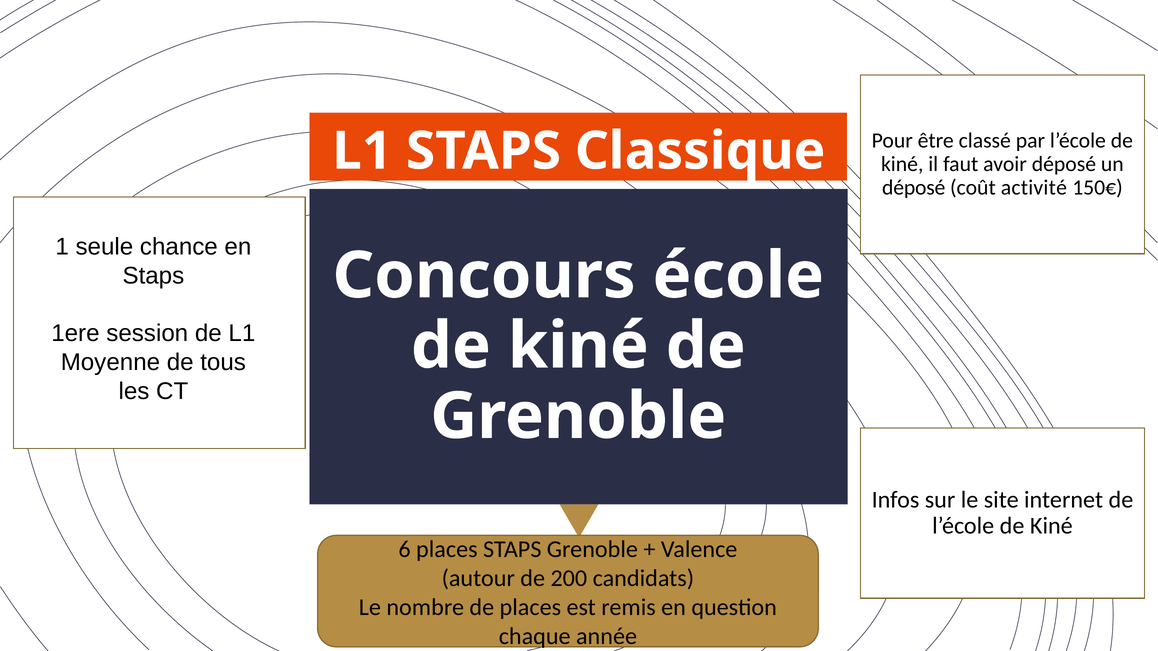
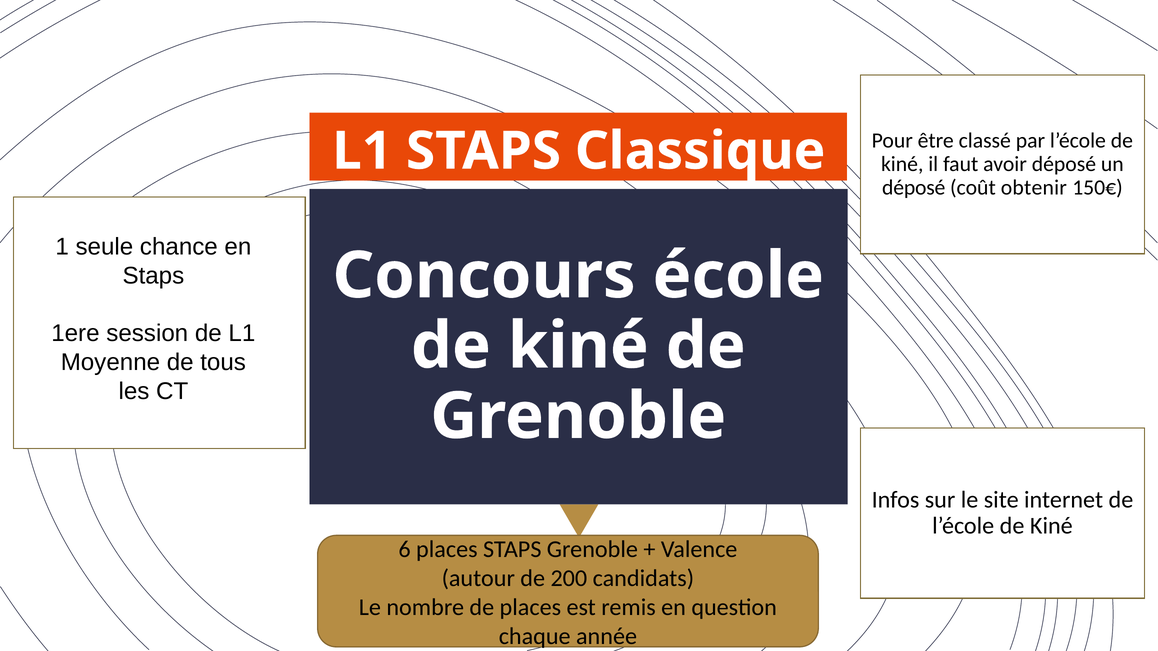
activité: activité -> obtenir
